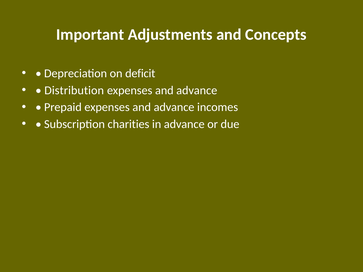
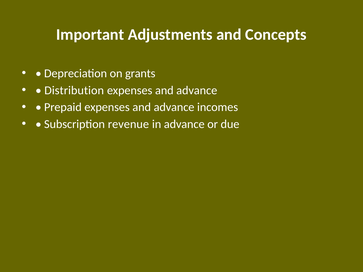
deficit: deficit -> grants
charities: charities -> revenue
